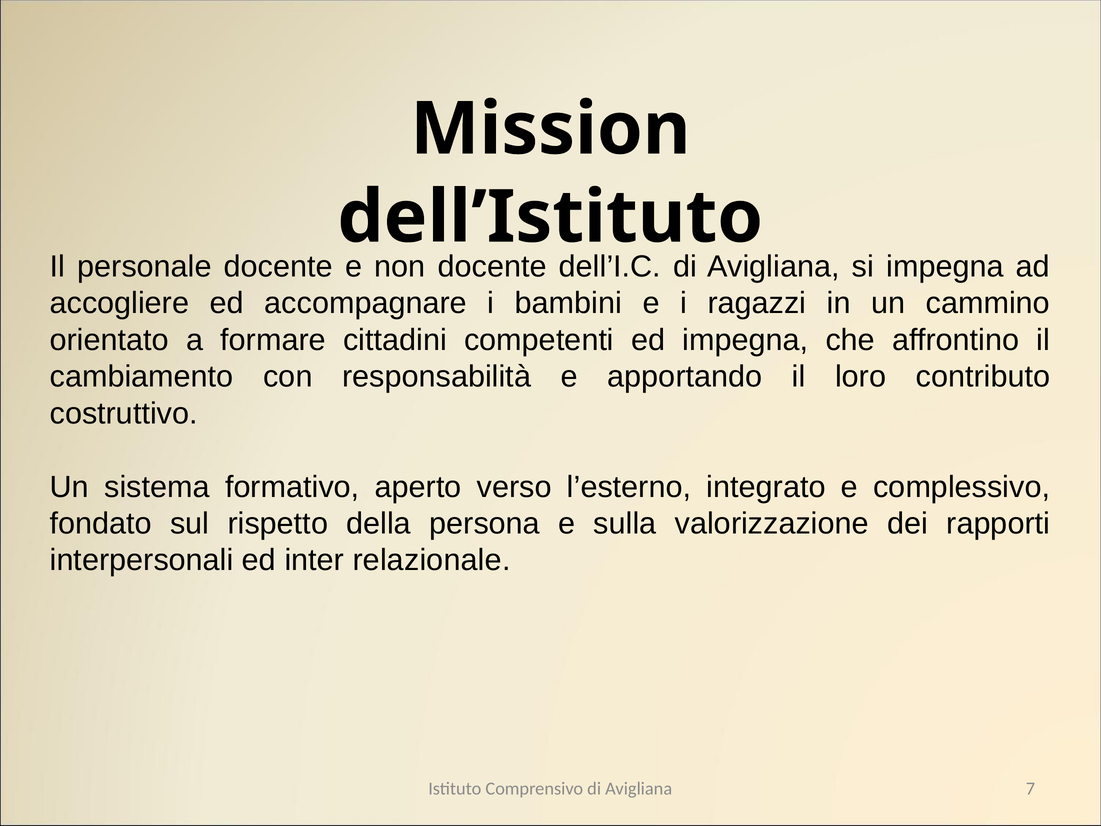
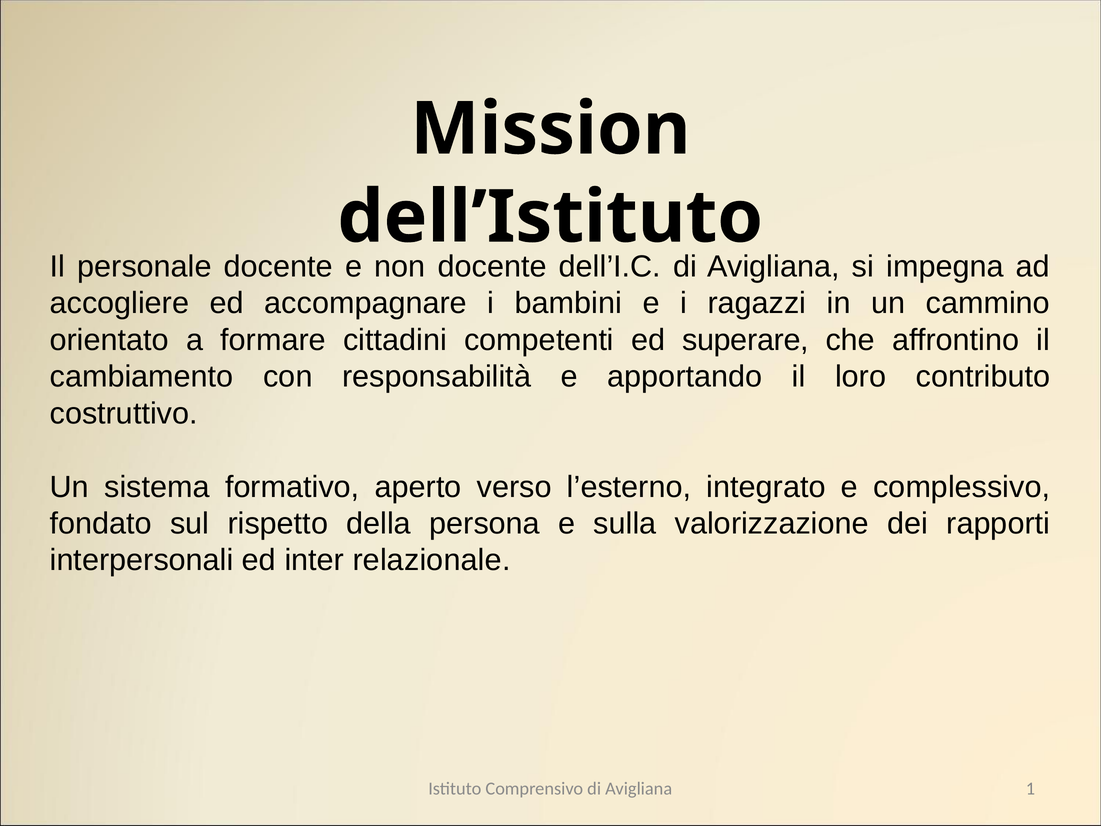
ed impegna: impegna -> superare
7: 7 -> 1
